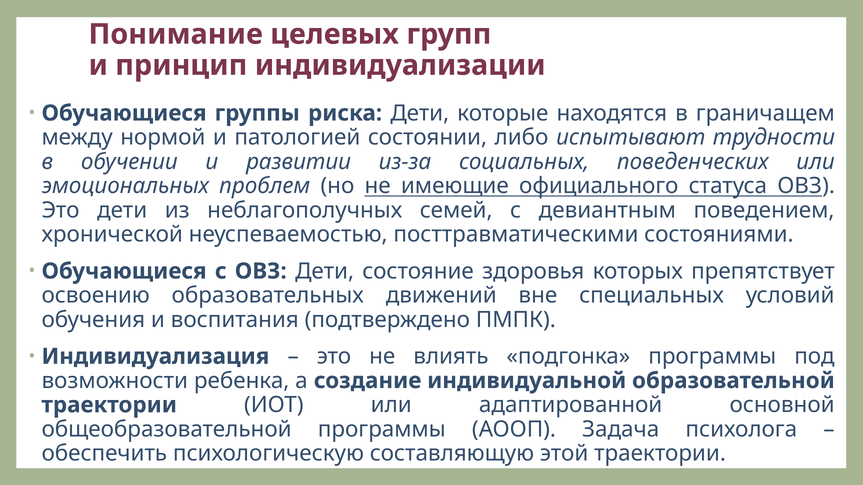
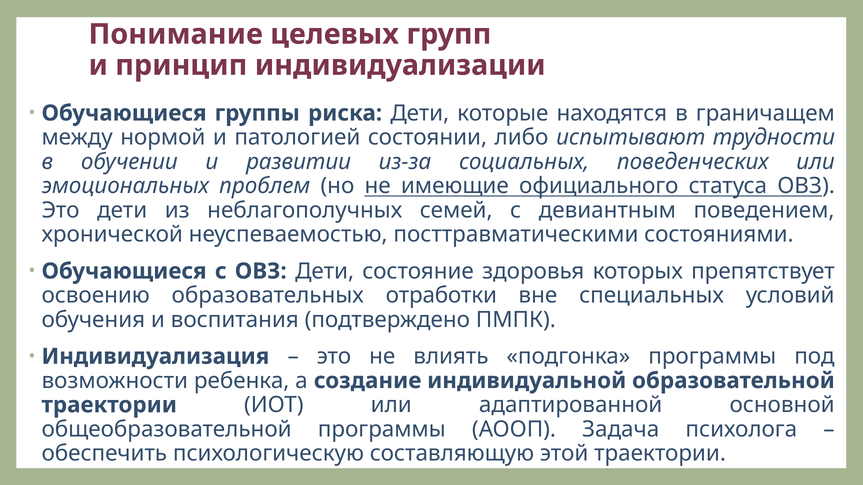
движений: движений -> отработки
